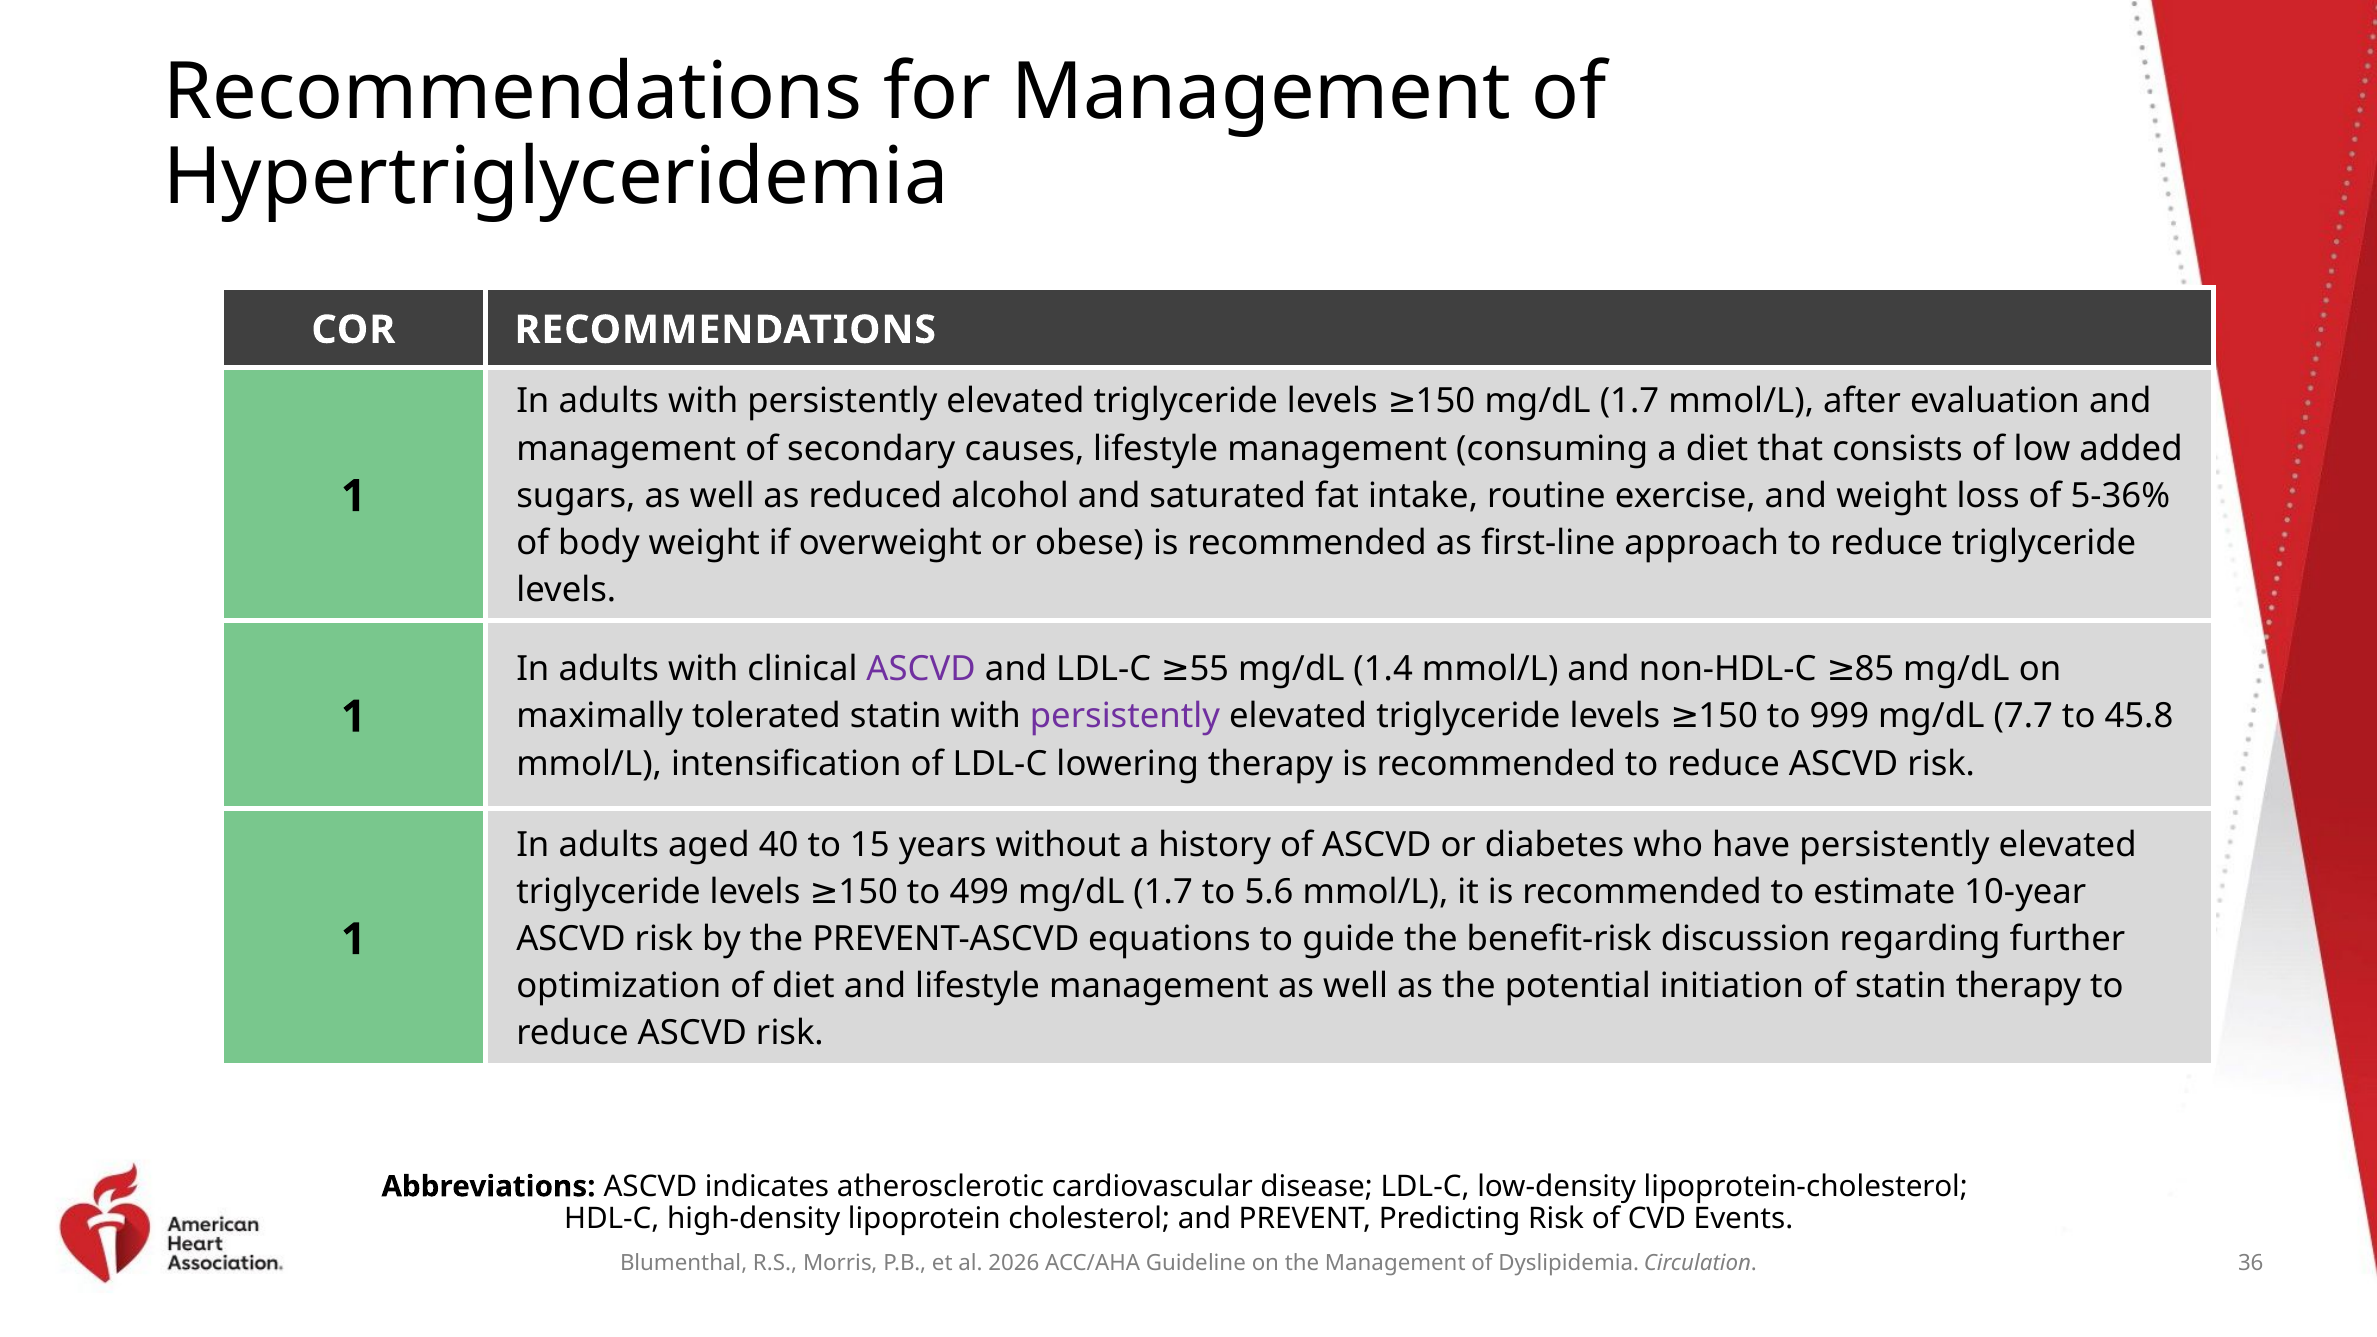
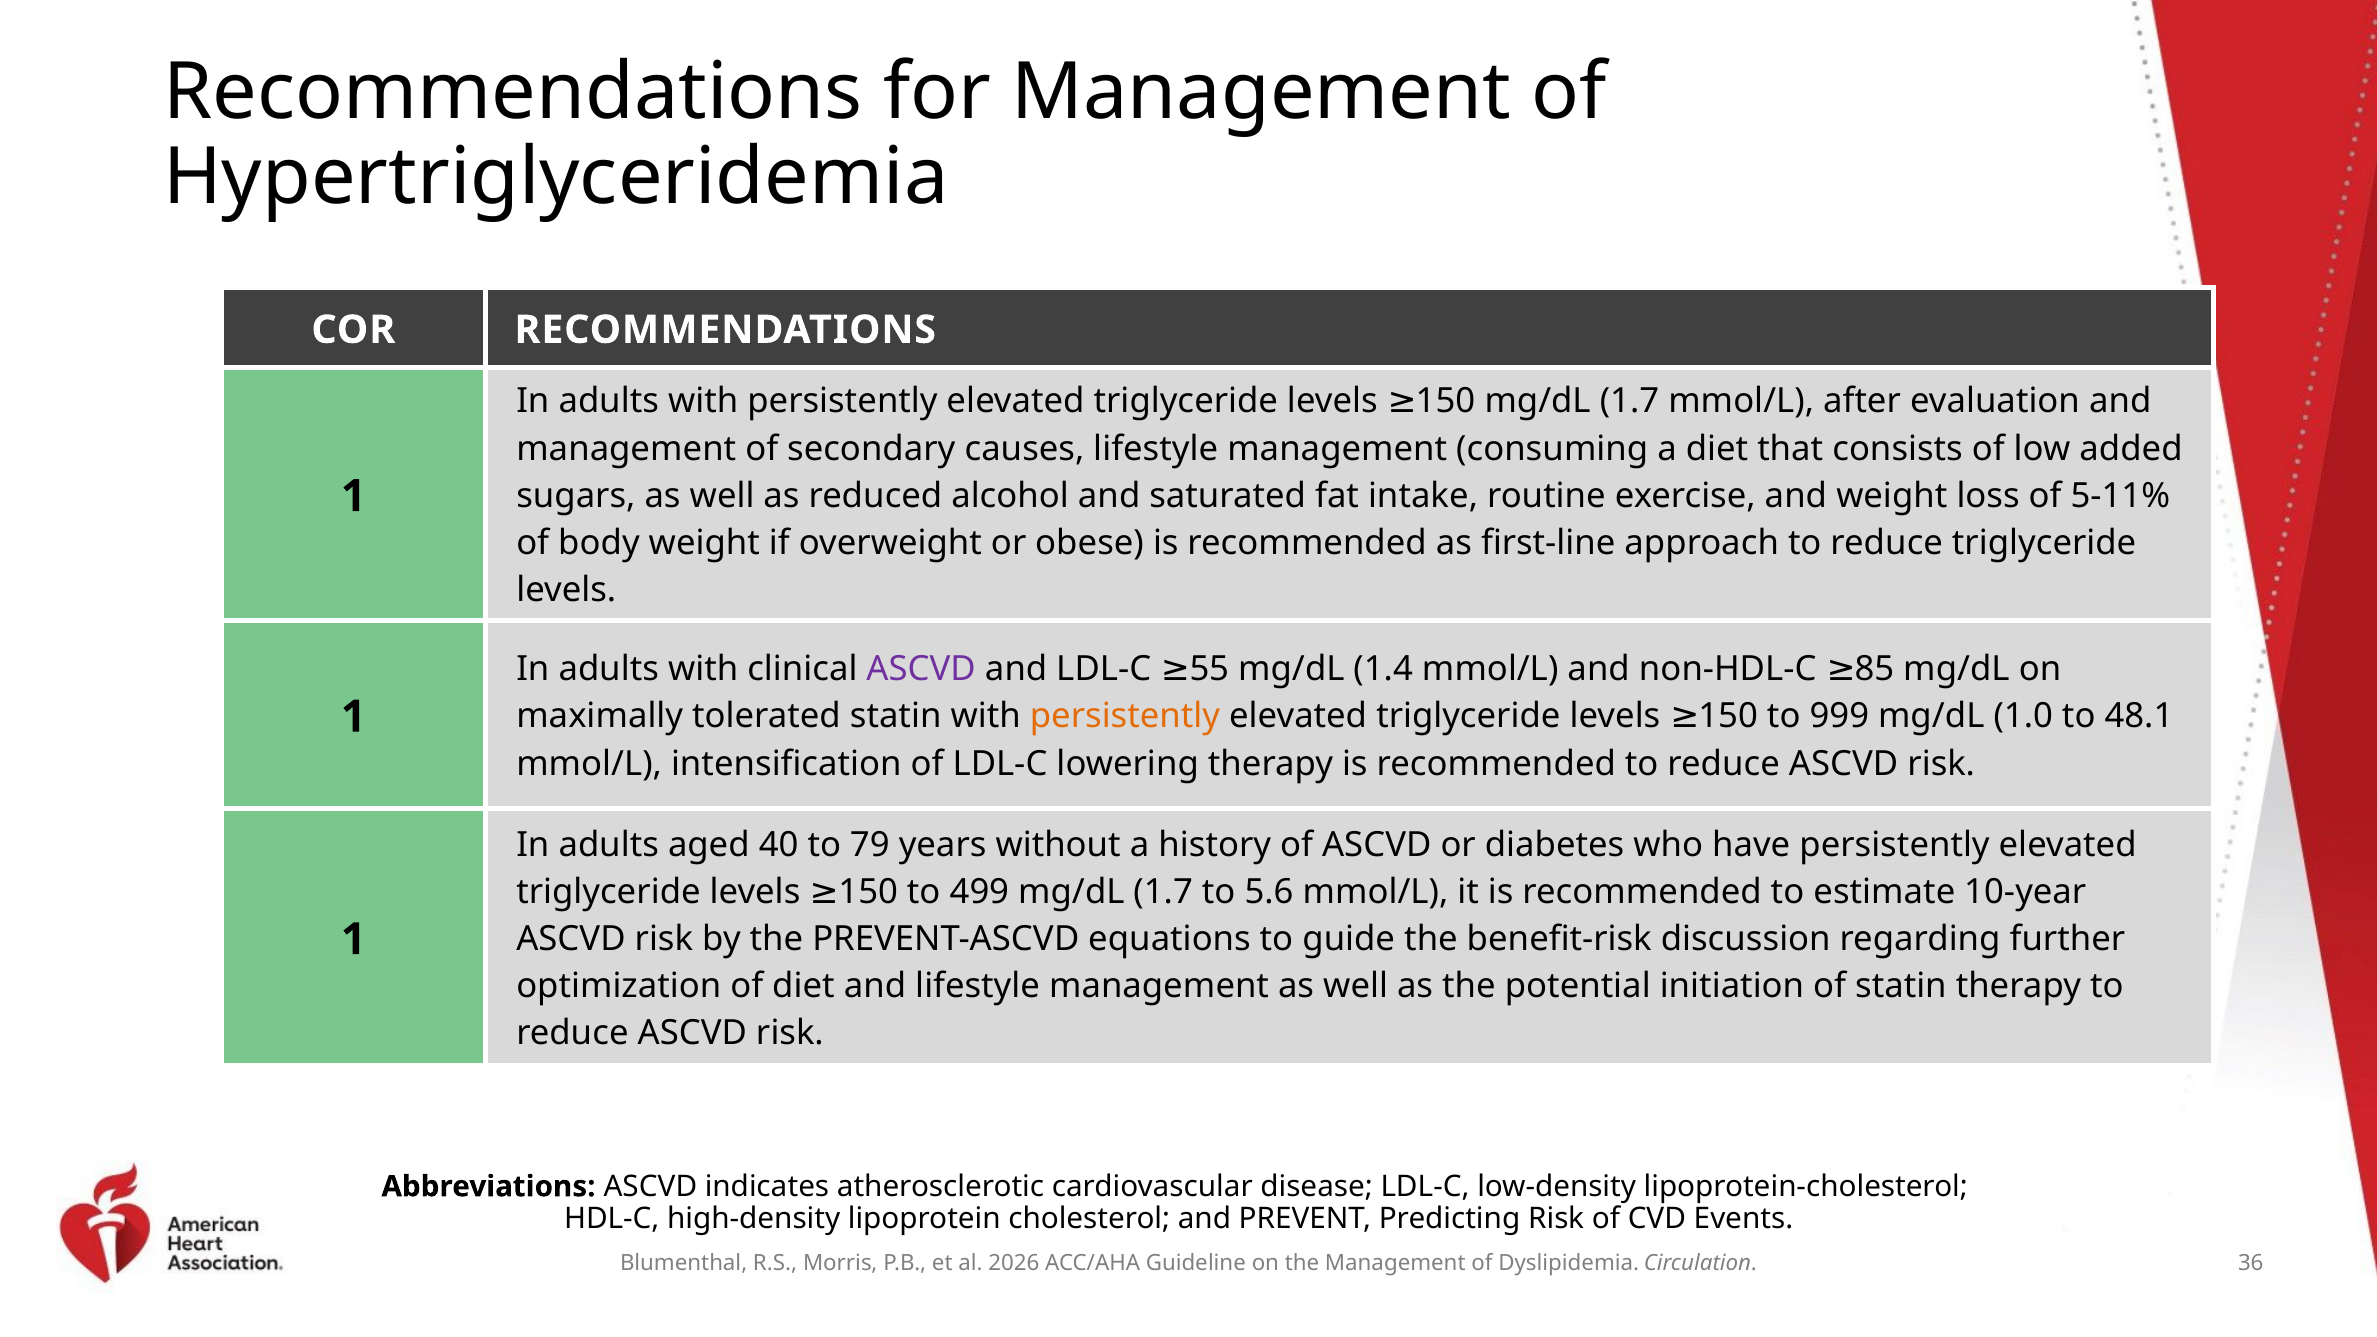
5-36%: 5-36% -> 5-11%
persistently at (1125, 716) colour: purple -> orange
7.7: 7.7 -> 1.0
45.8: 45.8 -> 48.1
15: 15 -> 79
